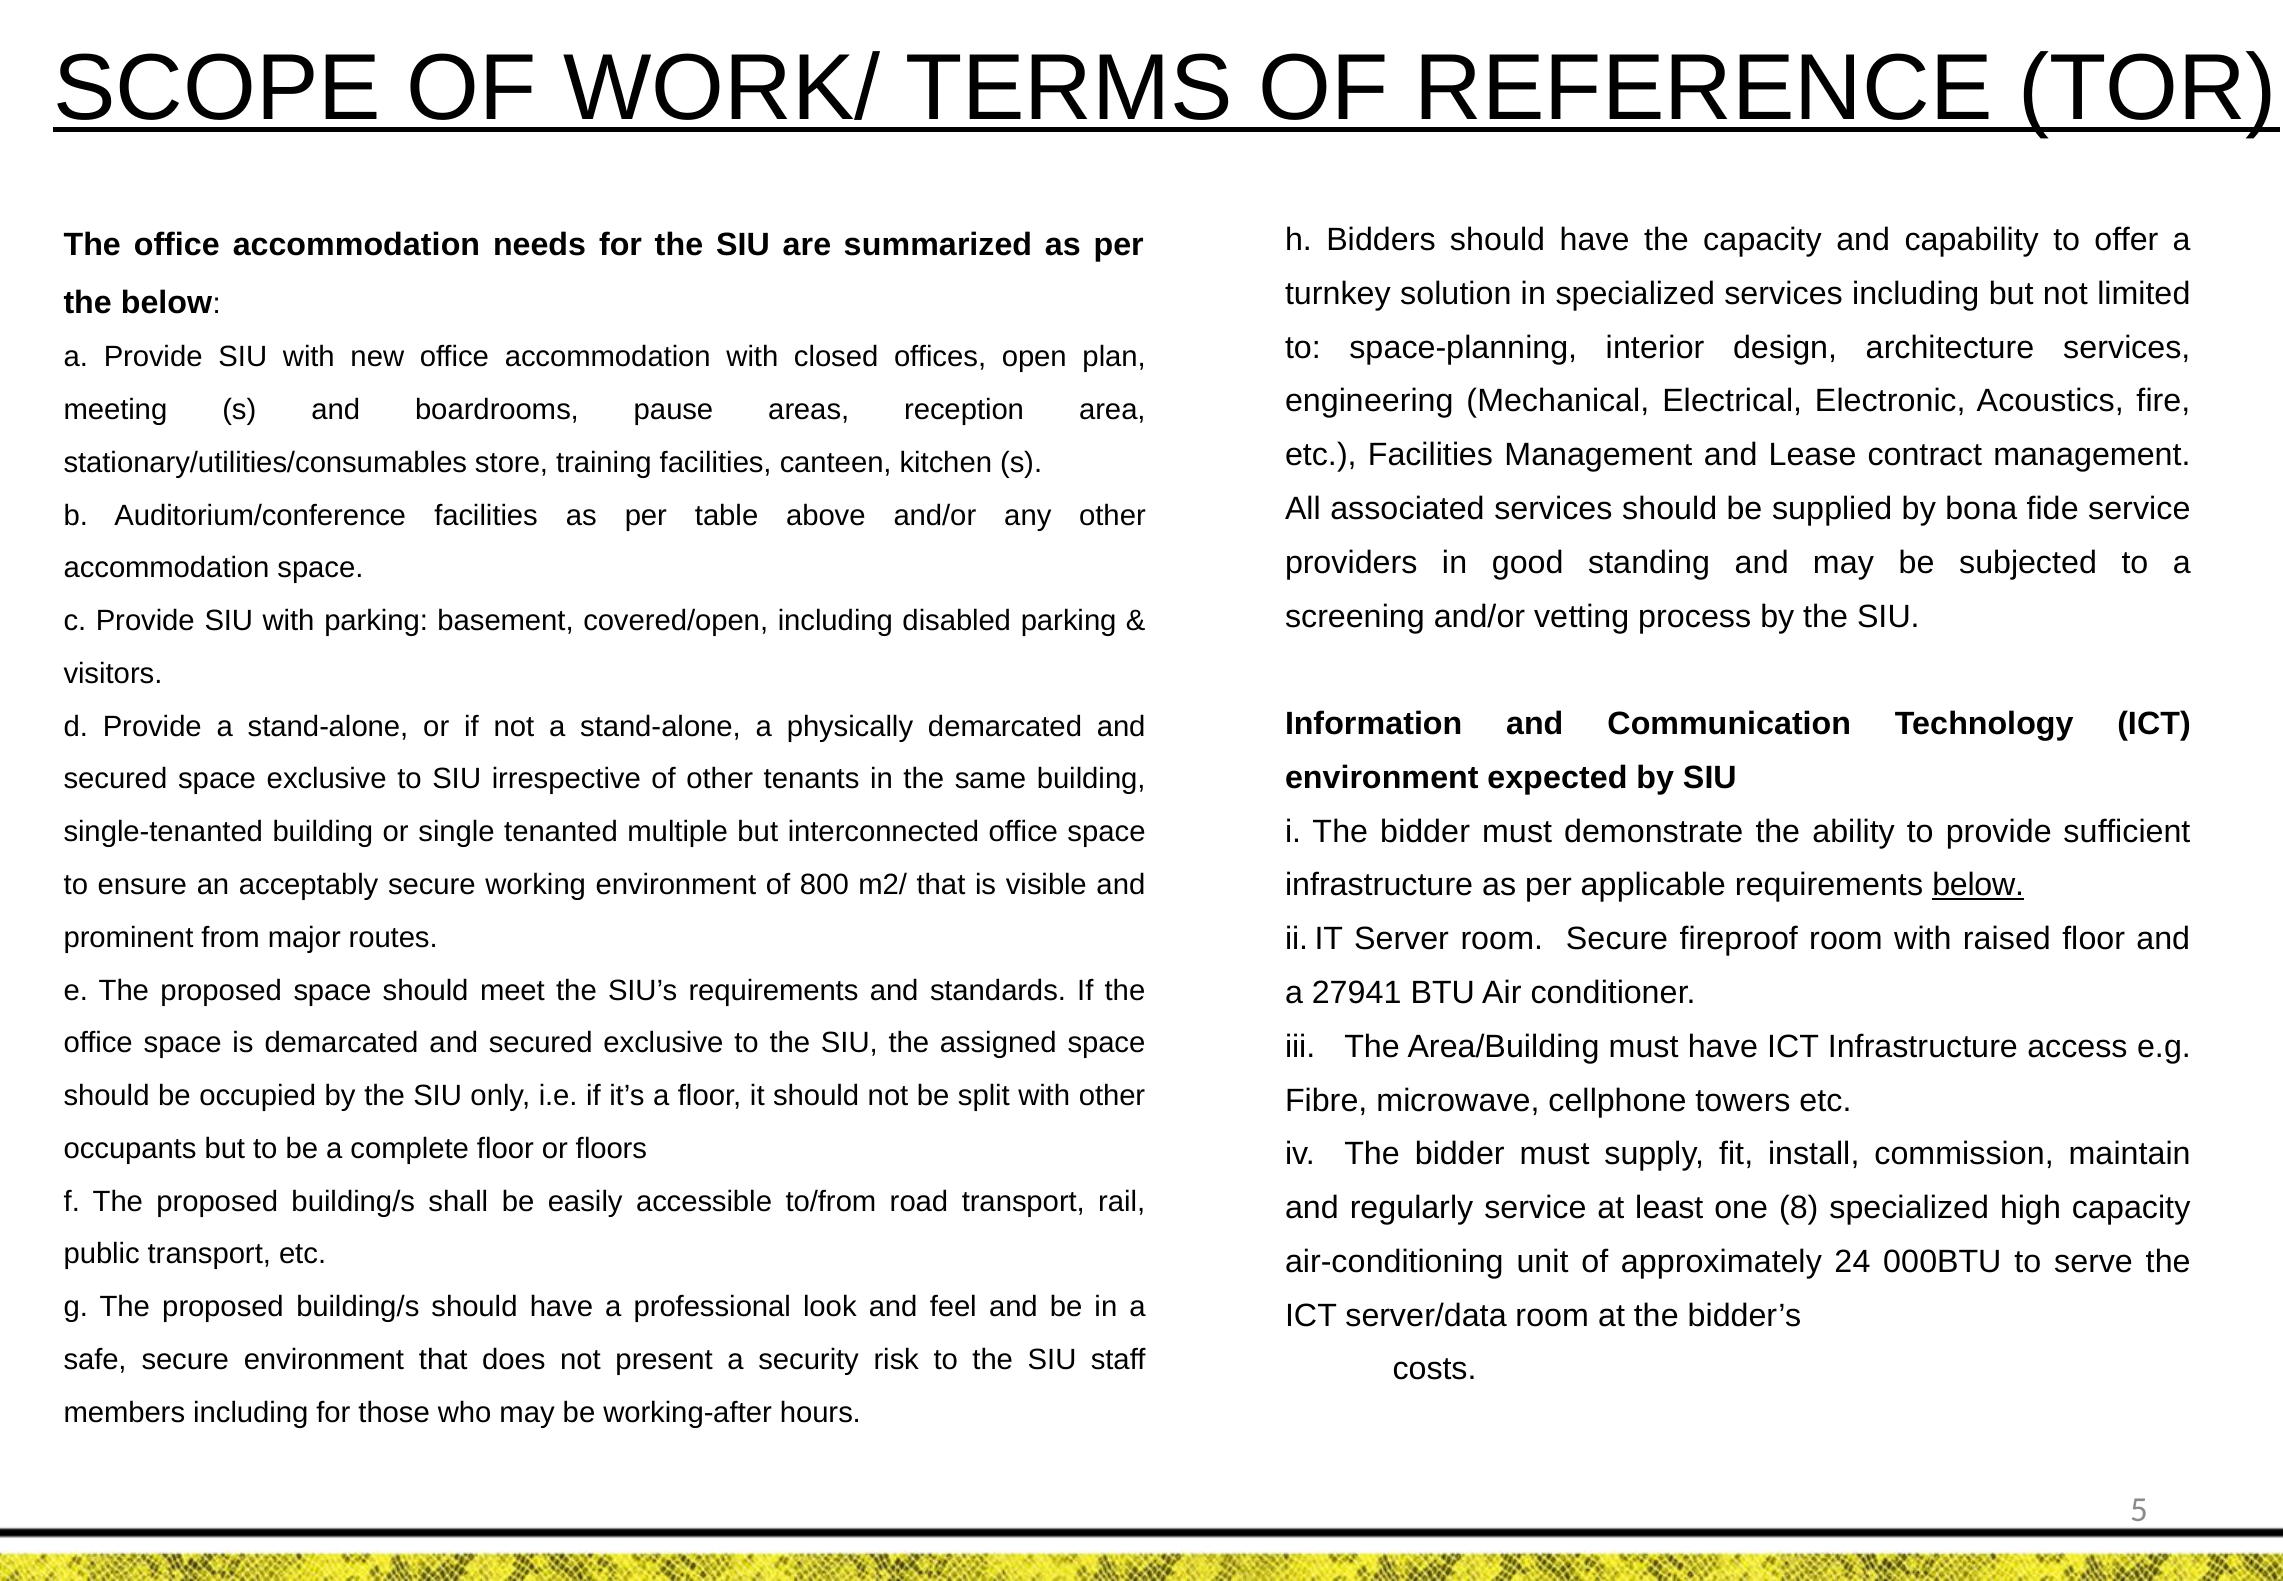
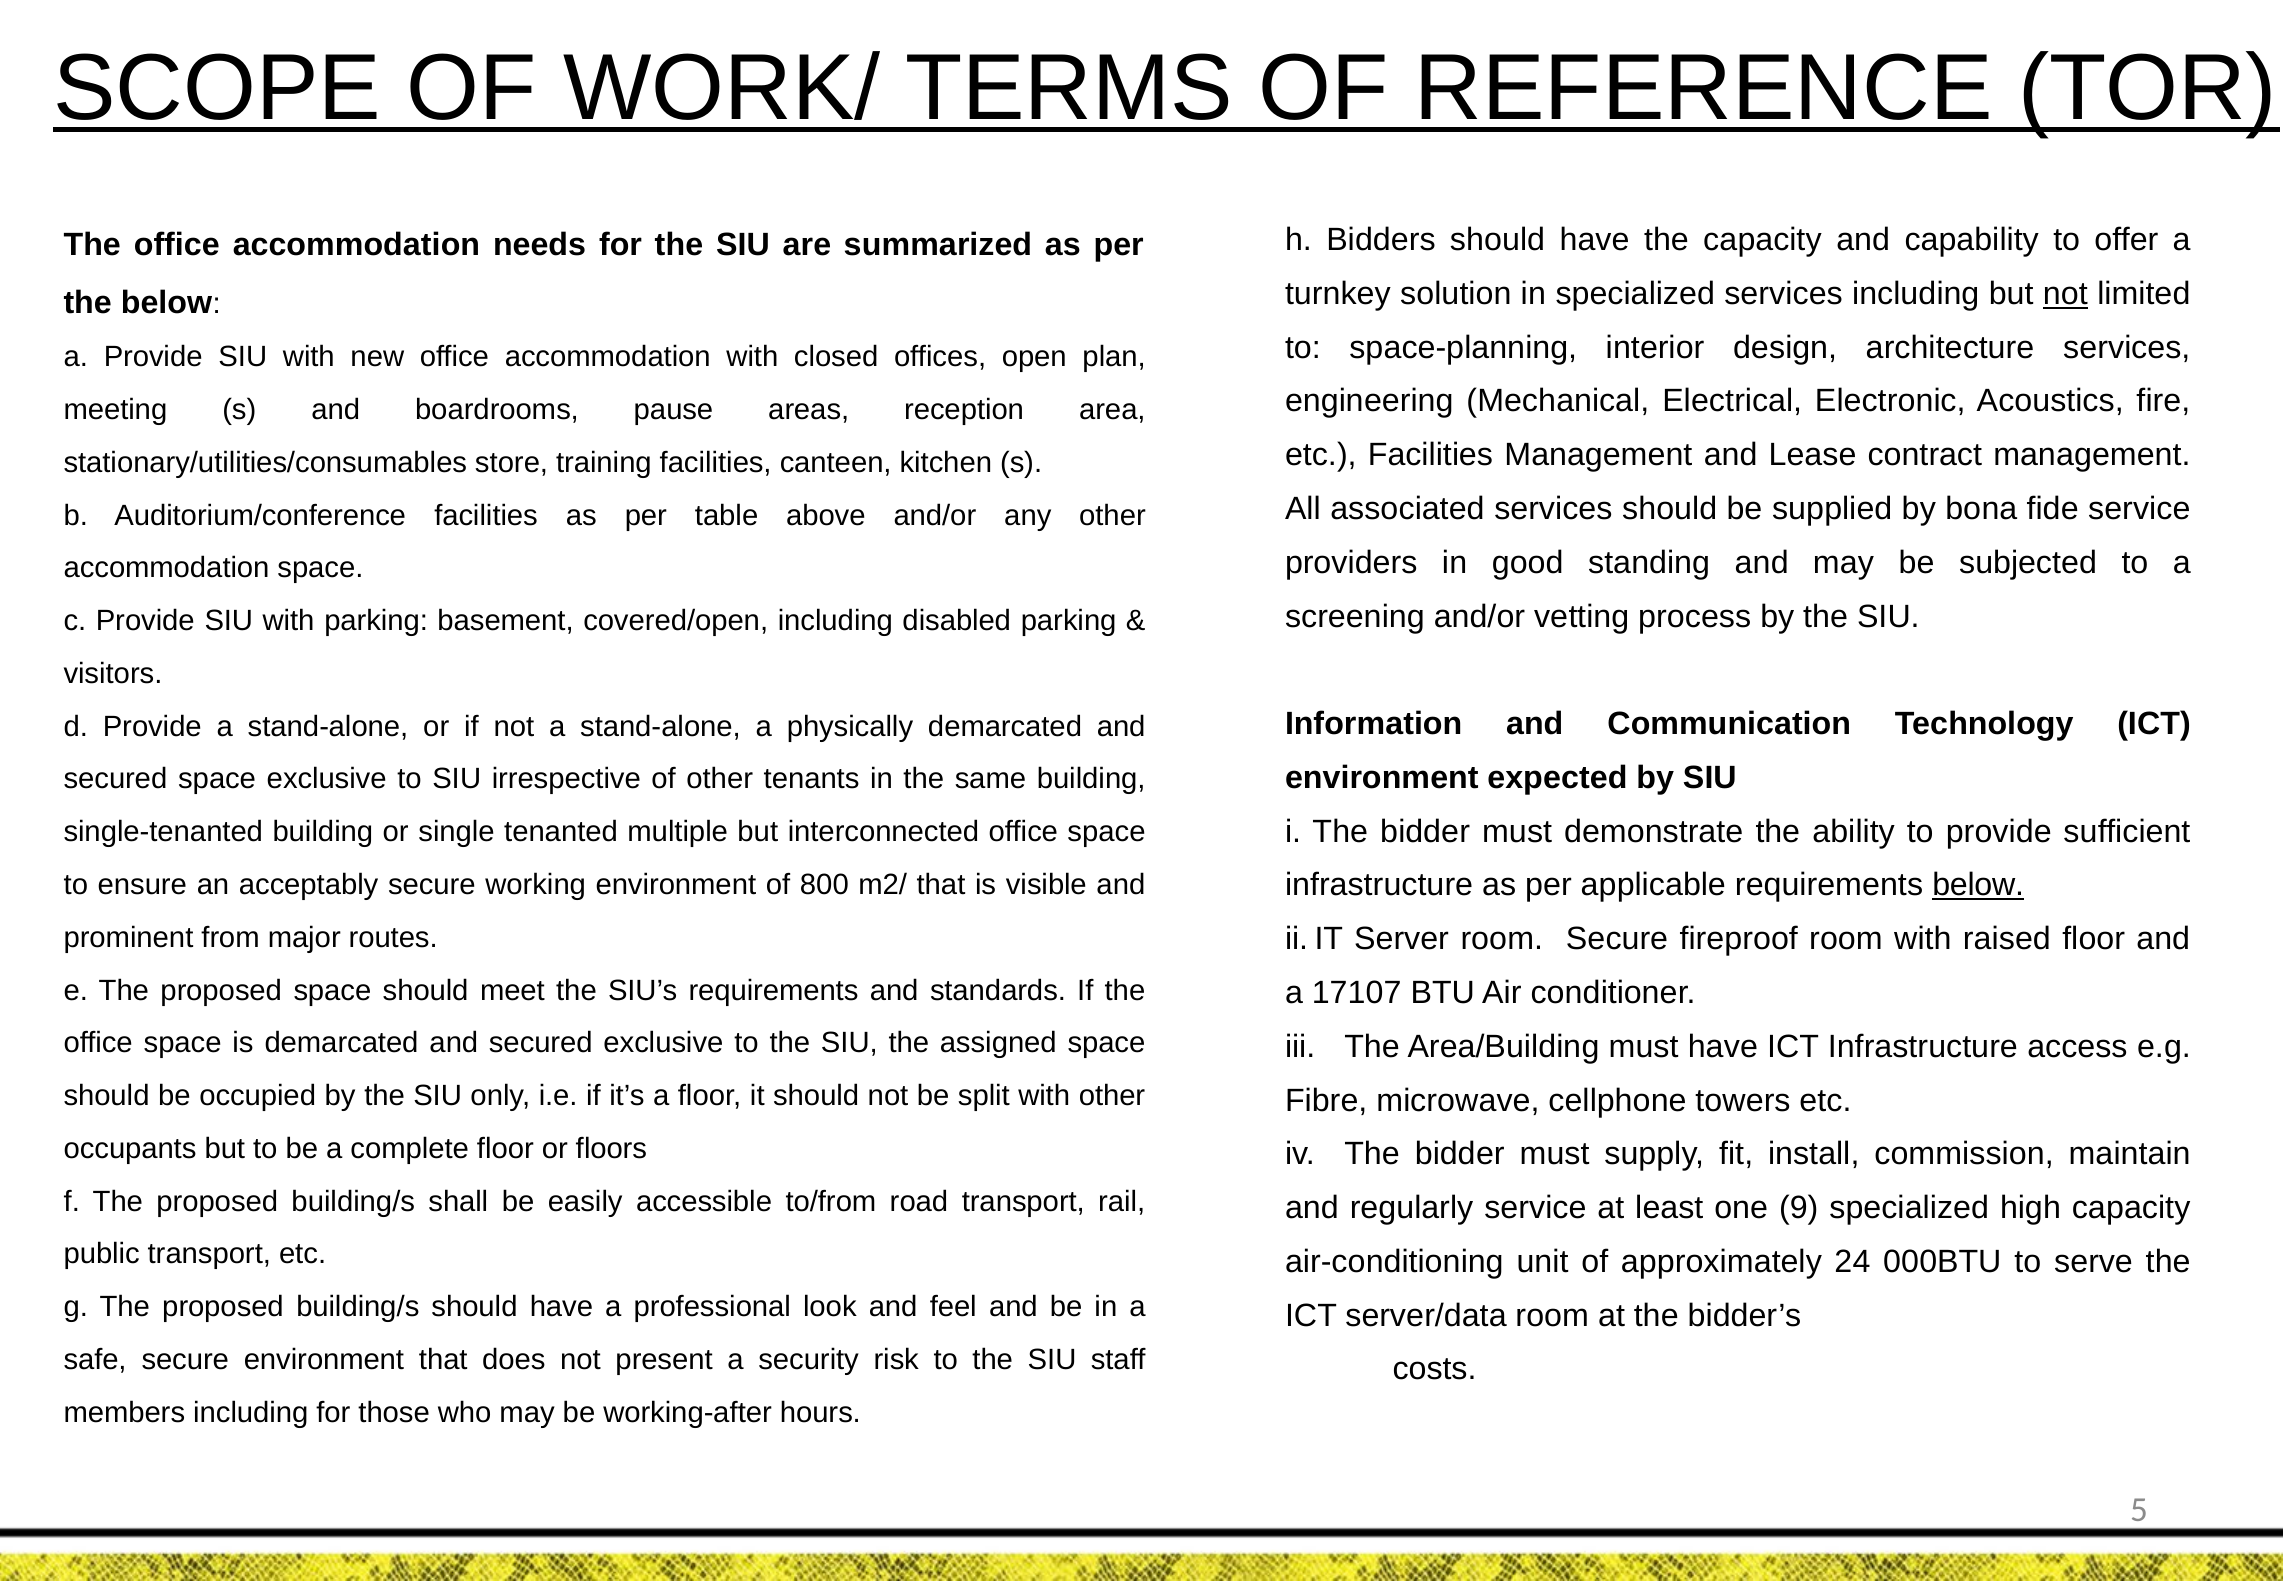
not at (2065, 294) underline: none -> present
27941: 27941 -> 17107
8: 8 -> 9
